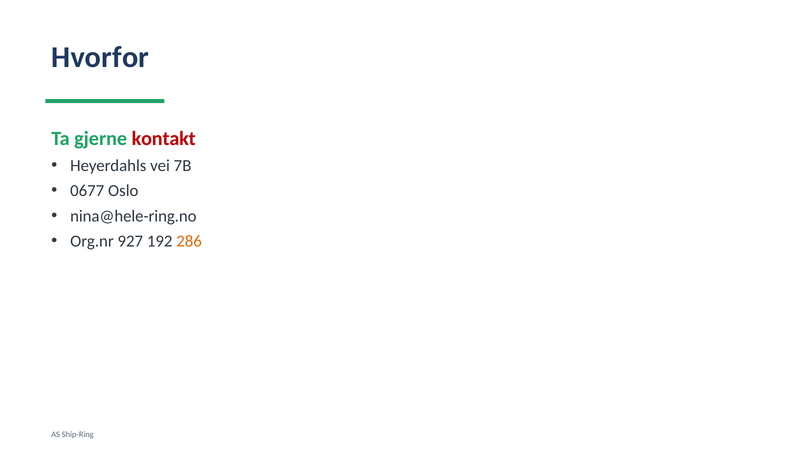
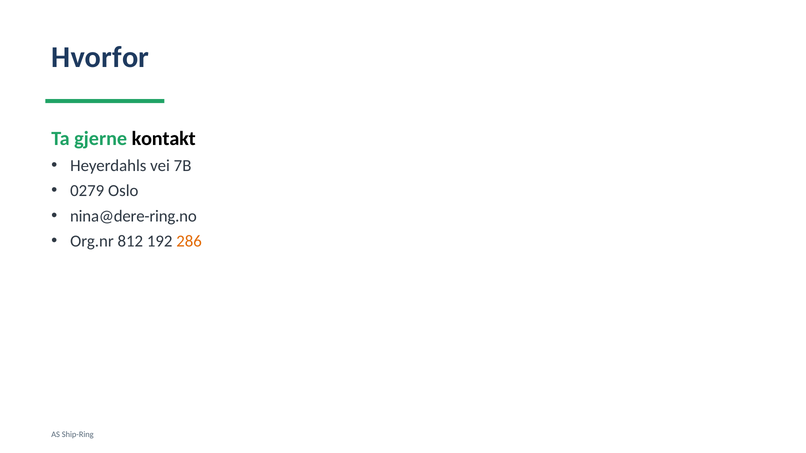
kontakt colour: red -> black
0677: 0677 -> 0279
nina@hele-ring.no: nina@hele-ring.no -> nina@dere-ring.no
927: 927 -> 812
